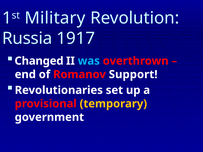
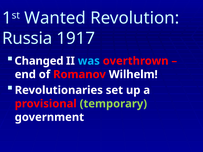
Military: Military -> Wanted
Support: Support -> Wilhelm
temporary colour: yellow -> light green
